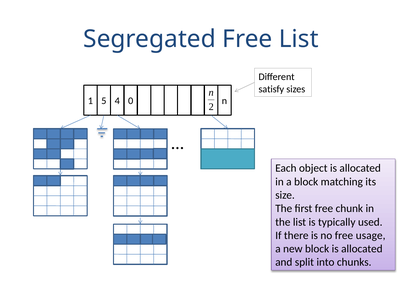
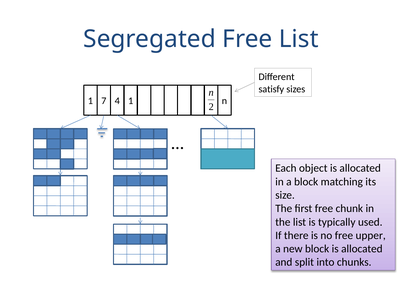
5: 5 -> 7
4 0: 0 -> 1
usage: usage -> upper
